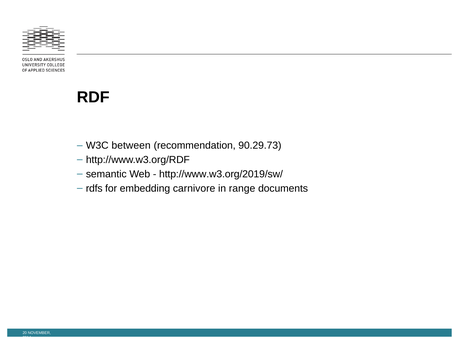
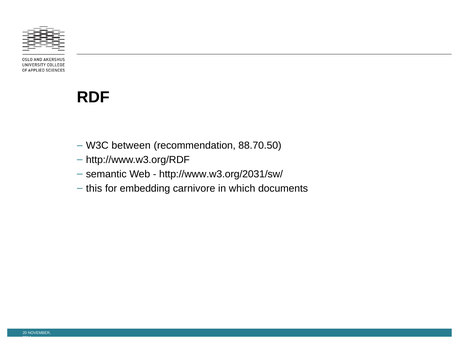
90.29.73: 90.29.73 -> 88.70.50
http://www.w3.org/2019/sw/: http://www.w3.org/2019/sw/ -> http://www.w3.org/2031/sw/
rdfs: rdfs -> this
range: range -> which
